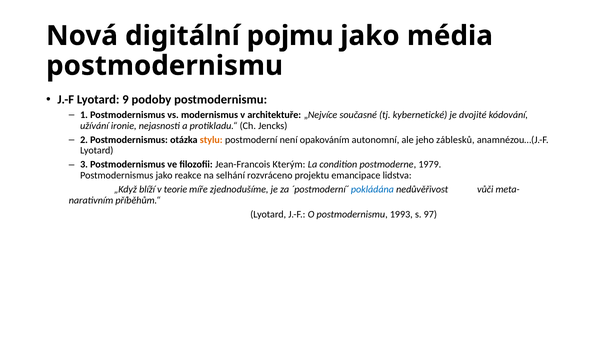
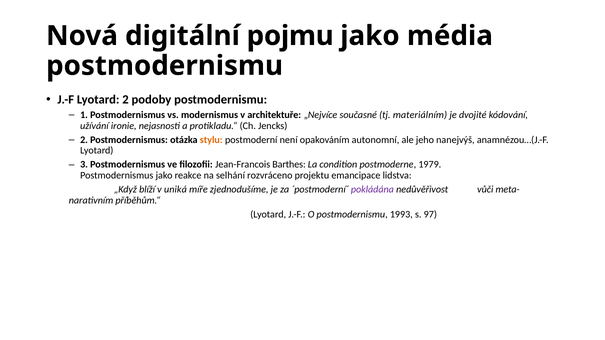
Lyotard 9: 9 -> 2
kybernetické: kybernetické -> materiálním
záblesků: záblesků -> nanejvýš
Kterým: Kterým -> Barthes
teorie: teorie -> uniká
pokládána colour: blue -> purple
